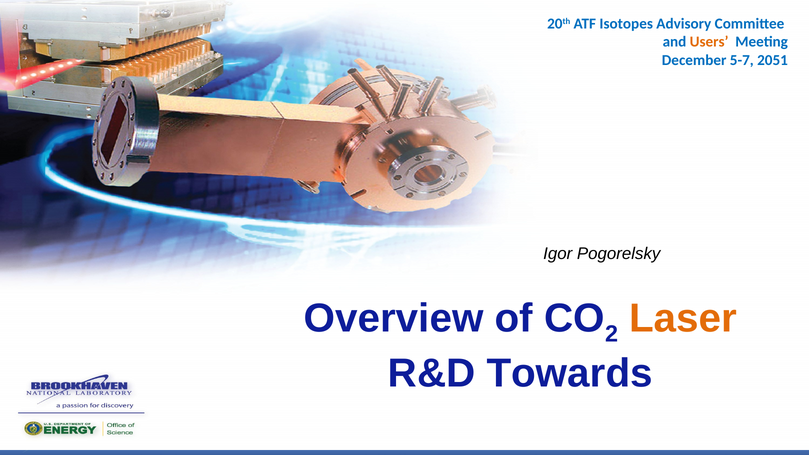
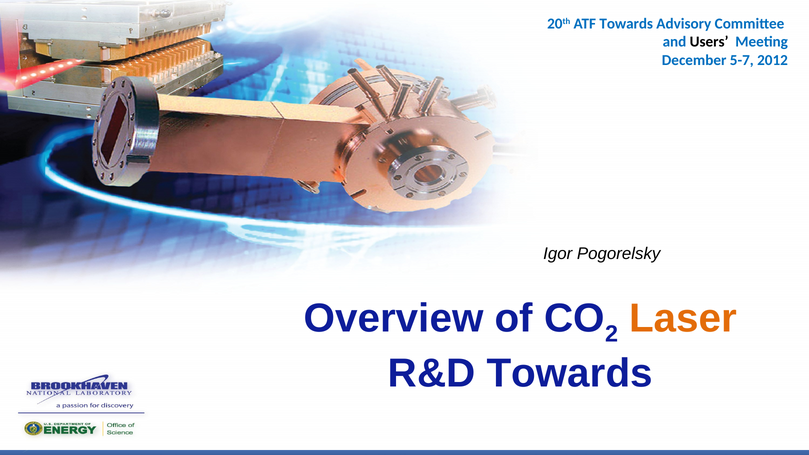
ATF Isotopes: Isotopes -> Towards
Users colour: orange -> black
2051: 2051 -> 2012
